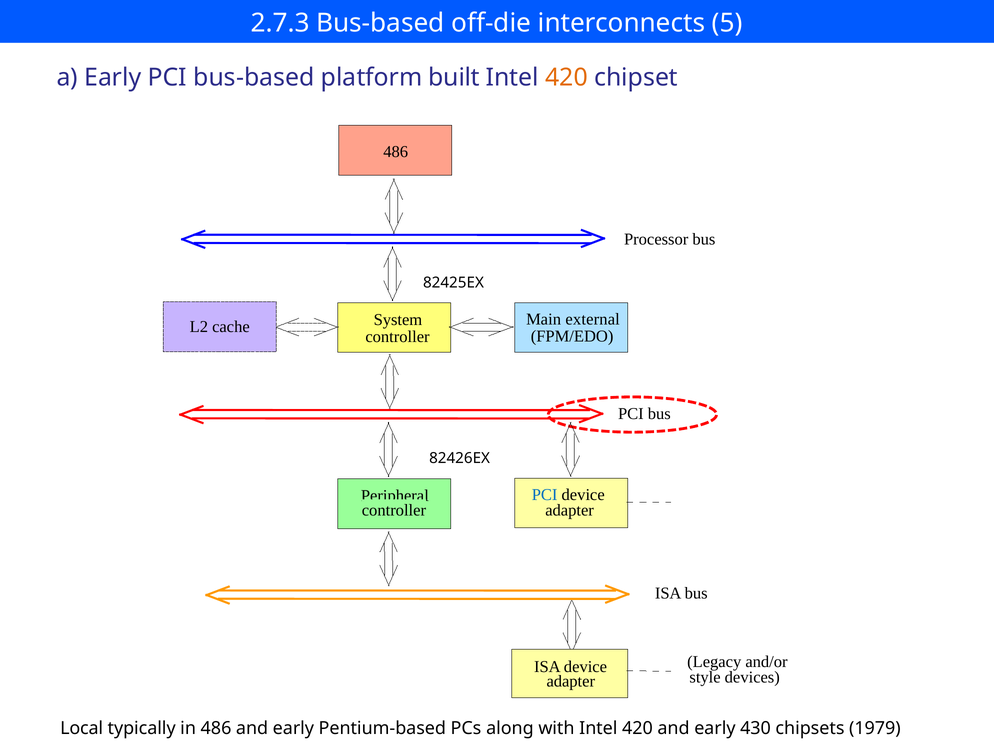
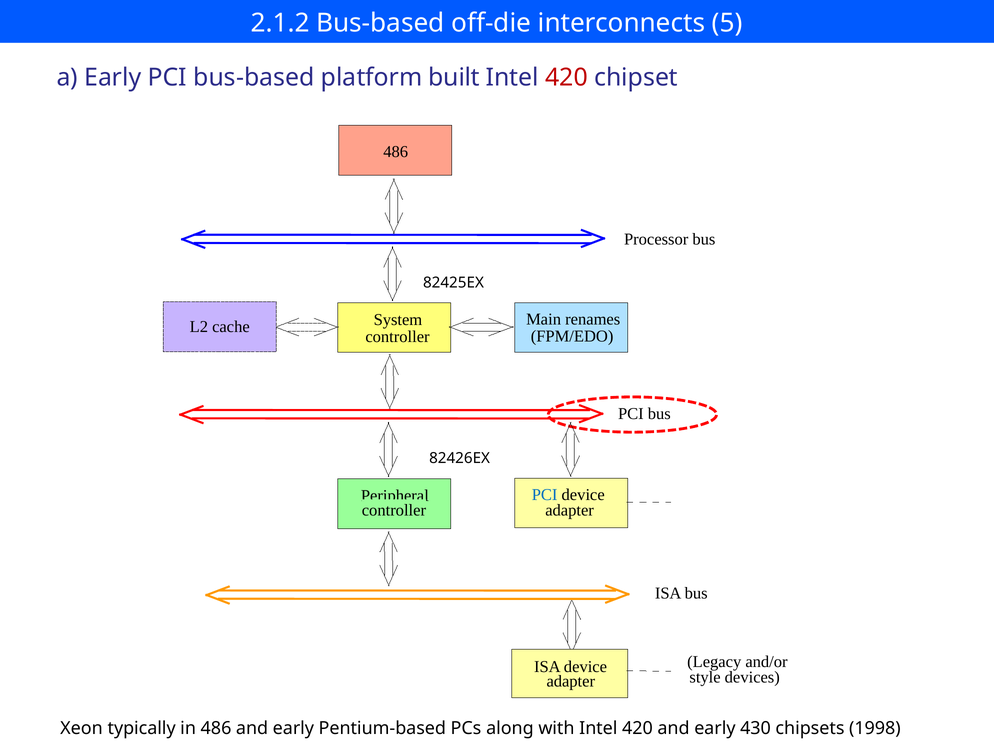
2.7.3: 2.7.3 -> 2.1.2
420 at (566, 77) colour: orange -> red
external: external -> renames
Local: Local -> Xeon
1979: 1979 -> 1998
